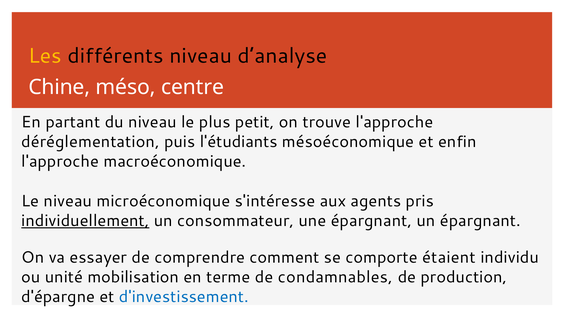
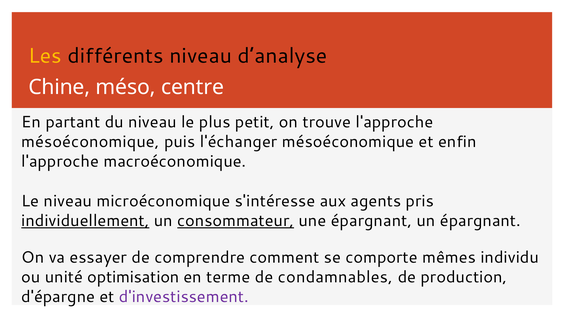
déréglementation at (90, 142): déréglementation -> mésoéconomique
l'étudiants: l'étudiants -> l'échanger
consommateur underline: none -> present
étaient: étaient -> mêmes
mobilisation: mobilisation -> optimisation
d'investissement colour: blue -> purple
